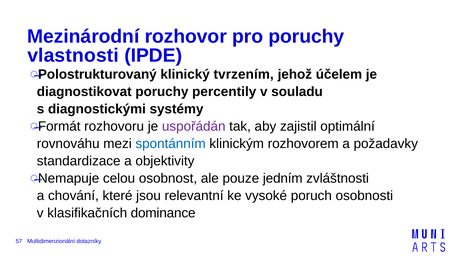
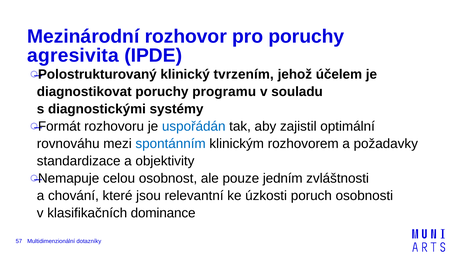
vlastnosti: vlastnosti -> agresivita
percentily: percentily -> programu
uspořádán colour: purple -> blue
vysoké: vysoké -> úzkosti
